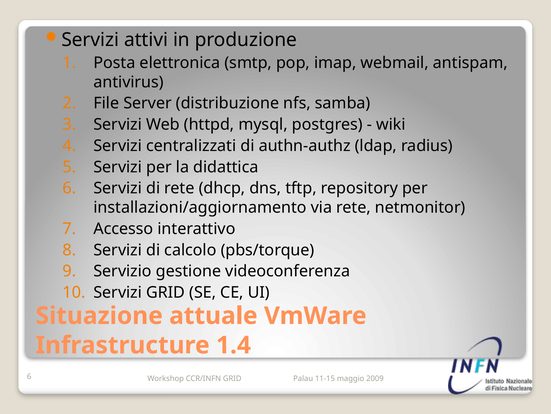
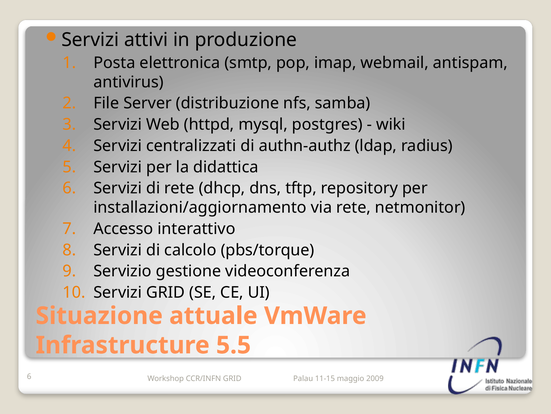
1.4: 1.4 -> 5.5
